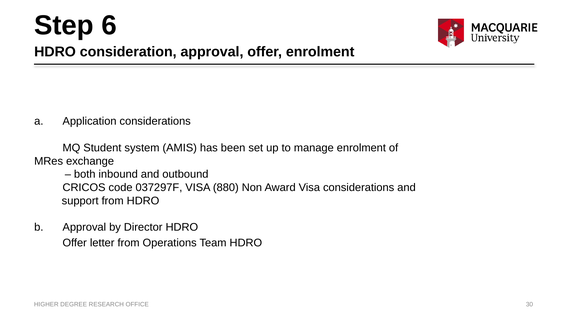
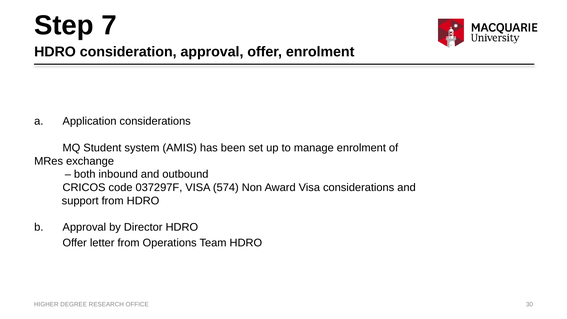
6: 6 -> 7
880: 880 -> 574
